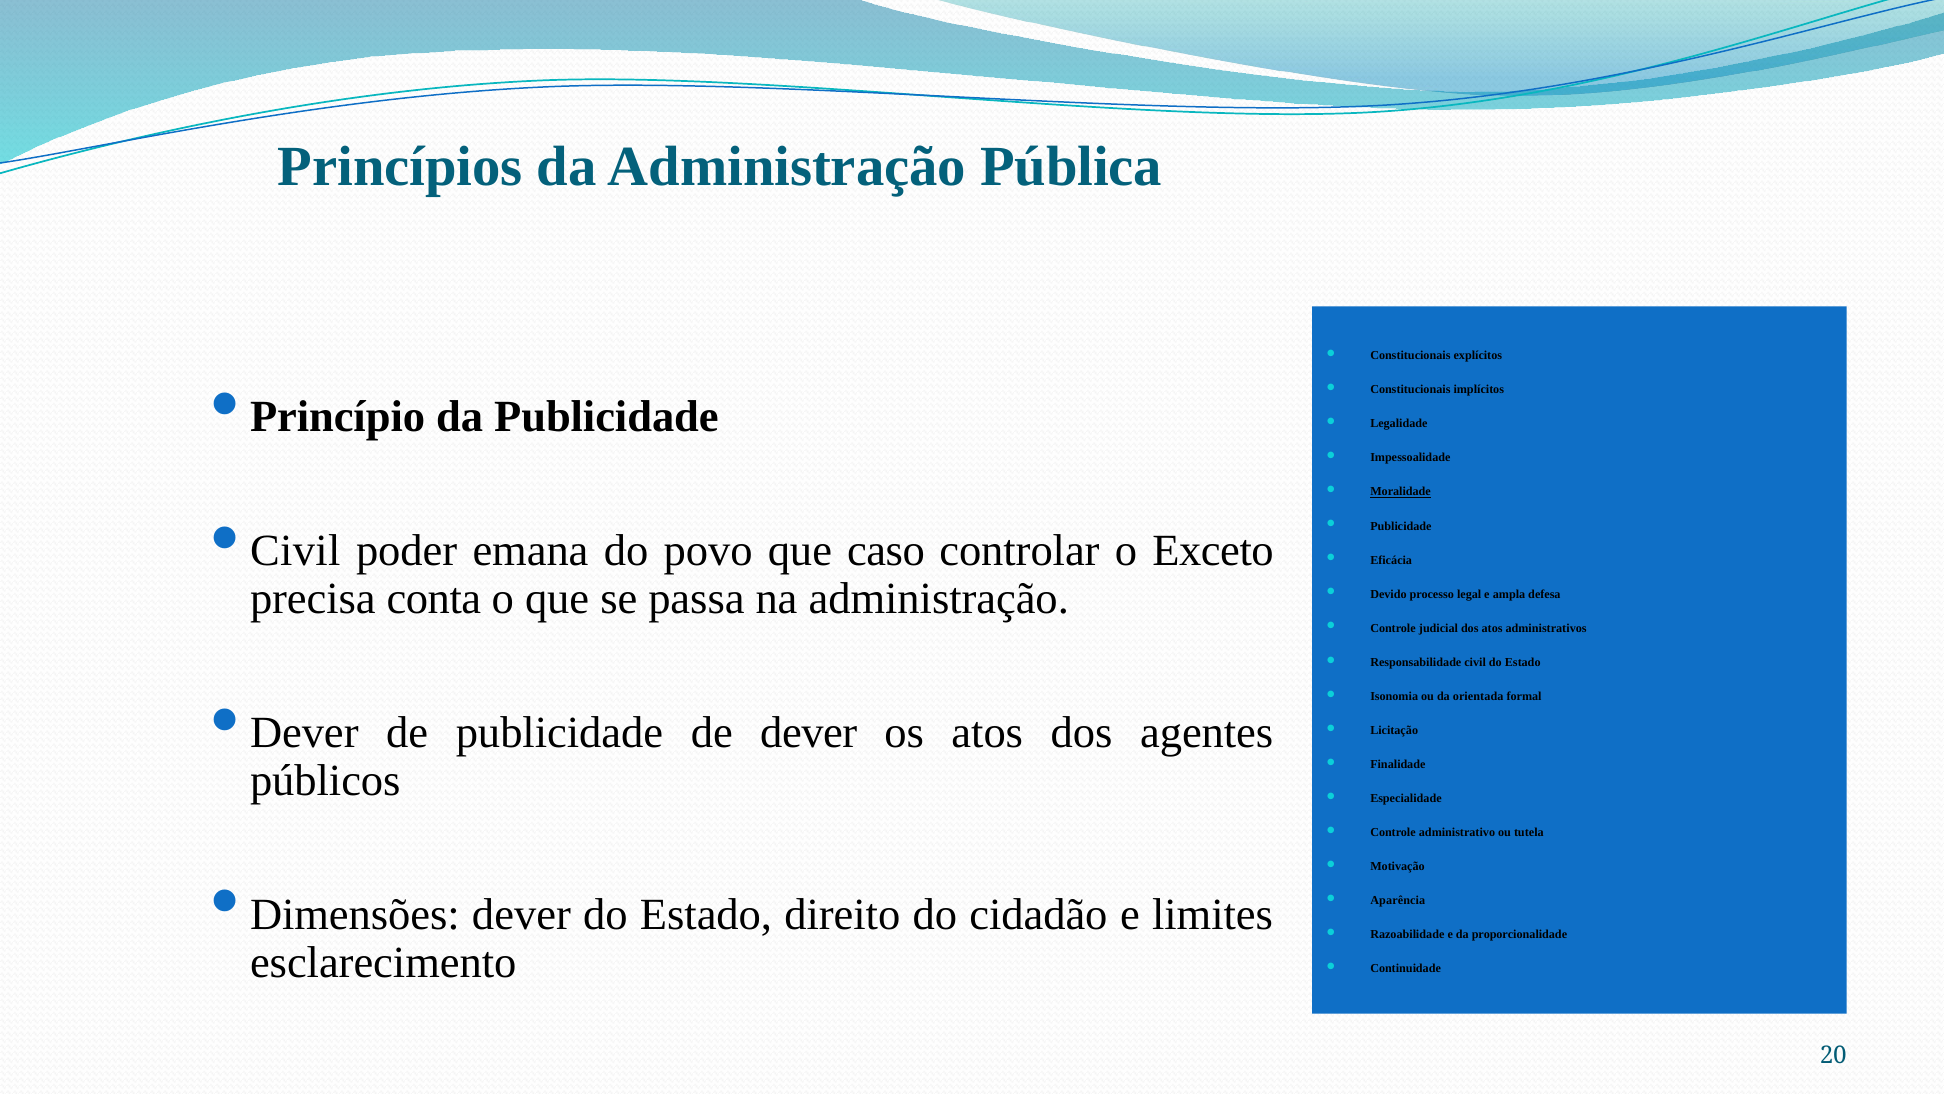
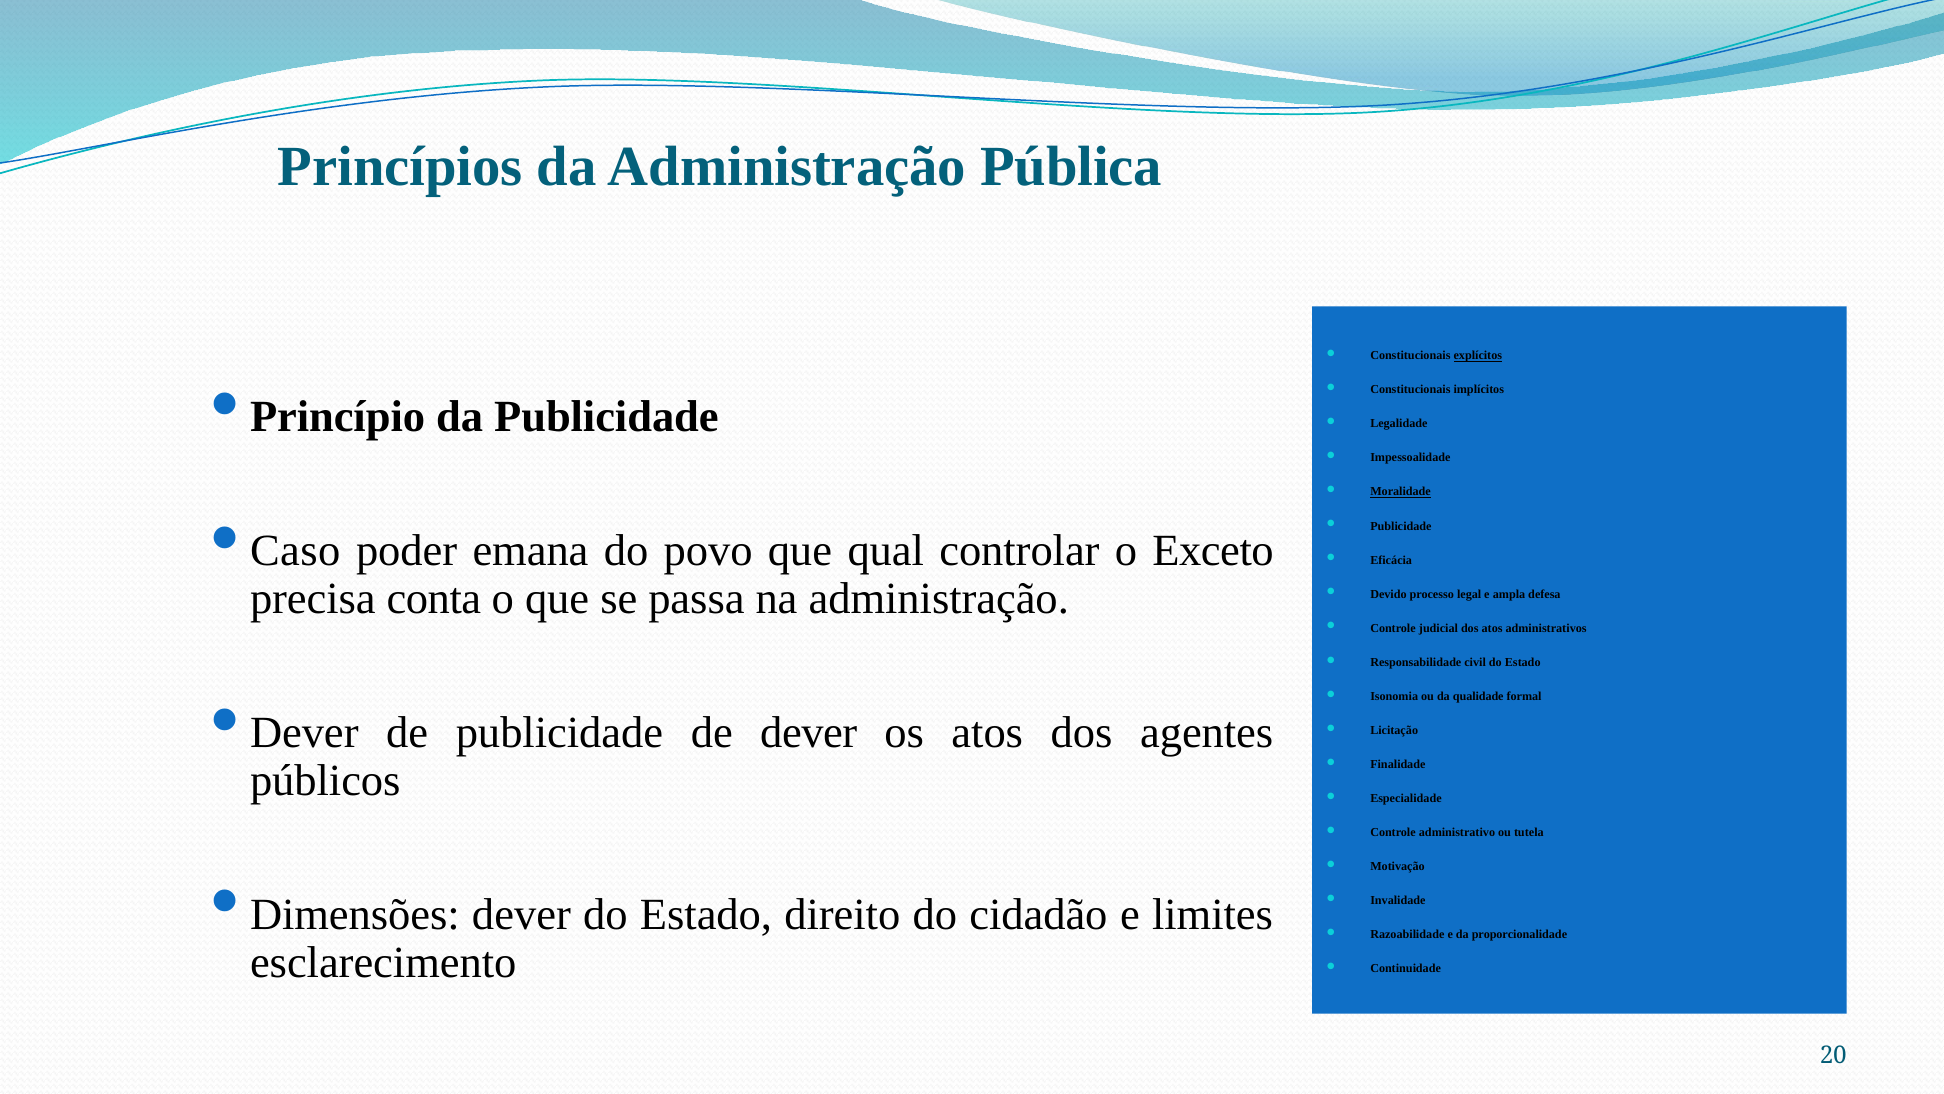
explícitos underline: none -> present
Civil at (295, 551): Civil -> Caso
caso: caso -> qual
orientada: orientada -> qualidade
Aparência: Aparência -> Invalidade
